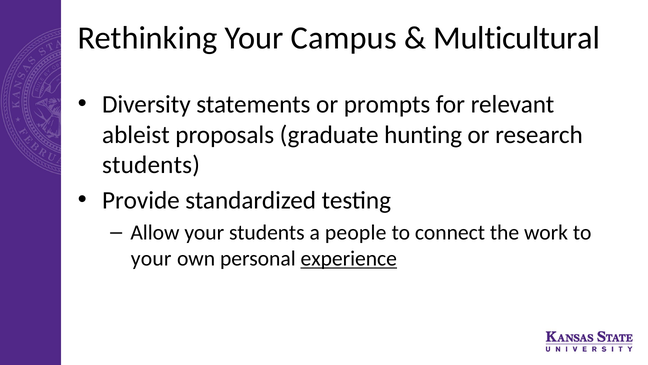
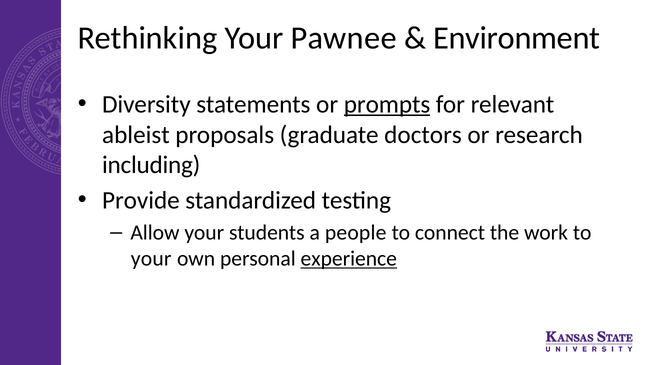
Campus: Campus -> Pawnee
Multicultural: Multicultural -> Environment
prompts underline: none -> present
hunting: hunting -> doctors
students at (151, 165): students -> including
